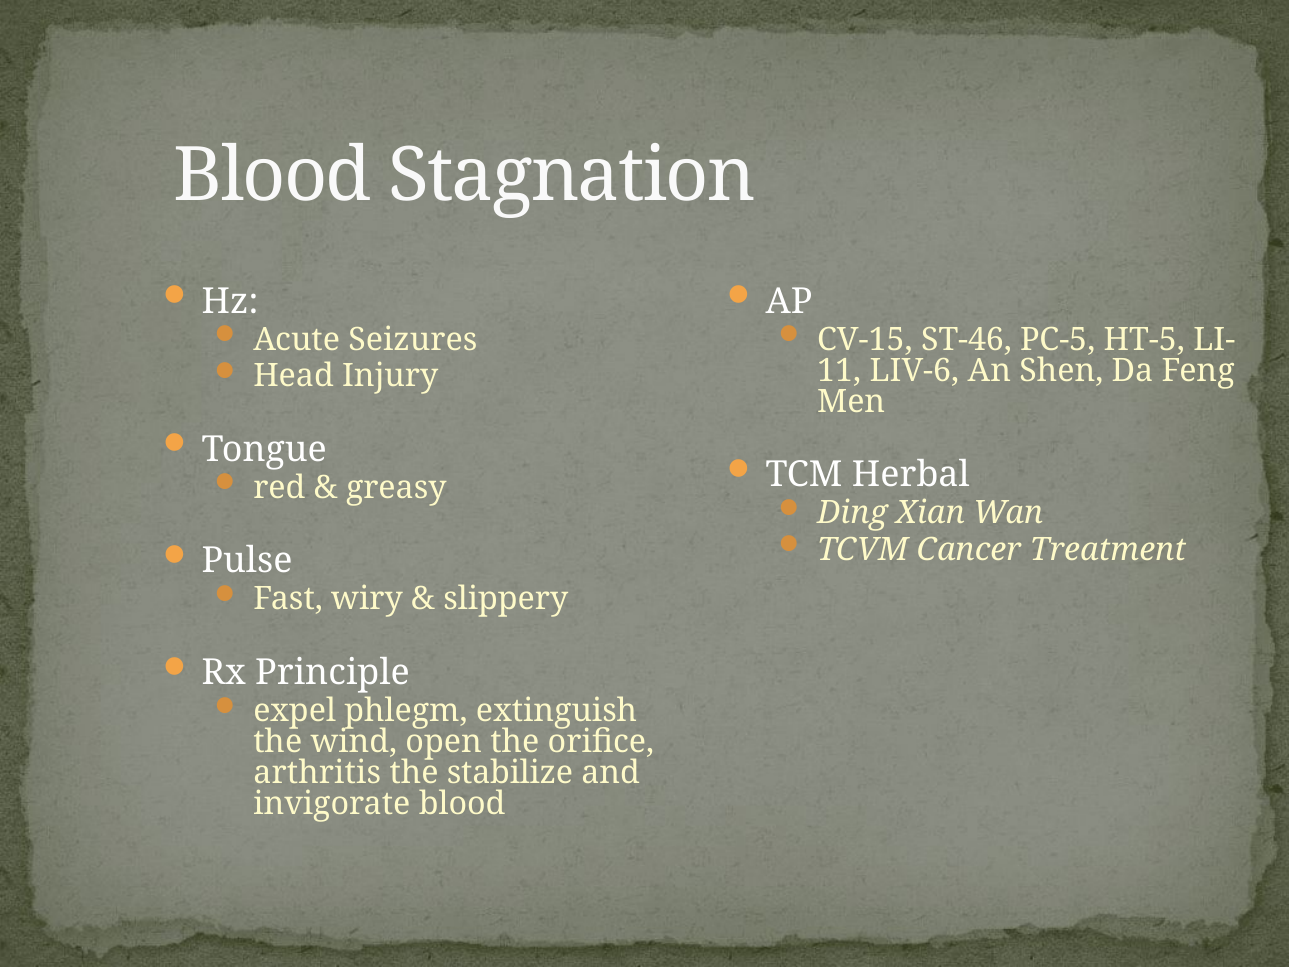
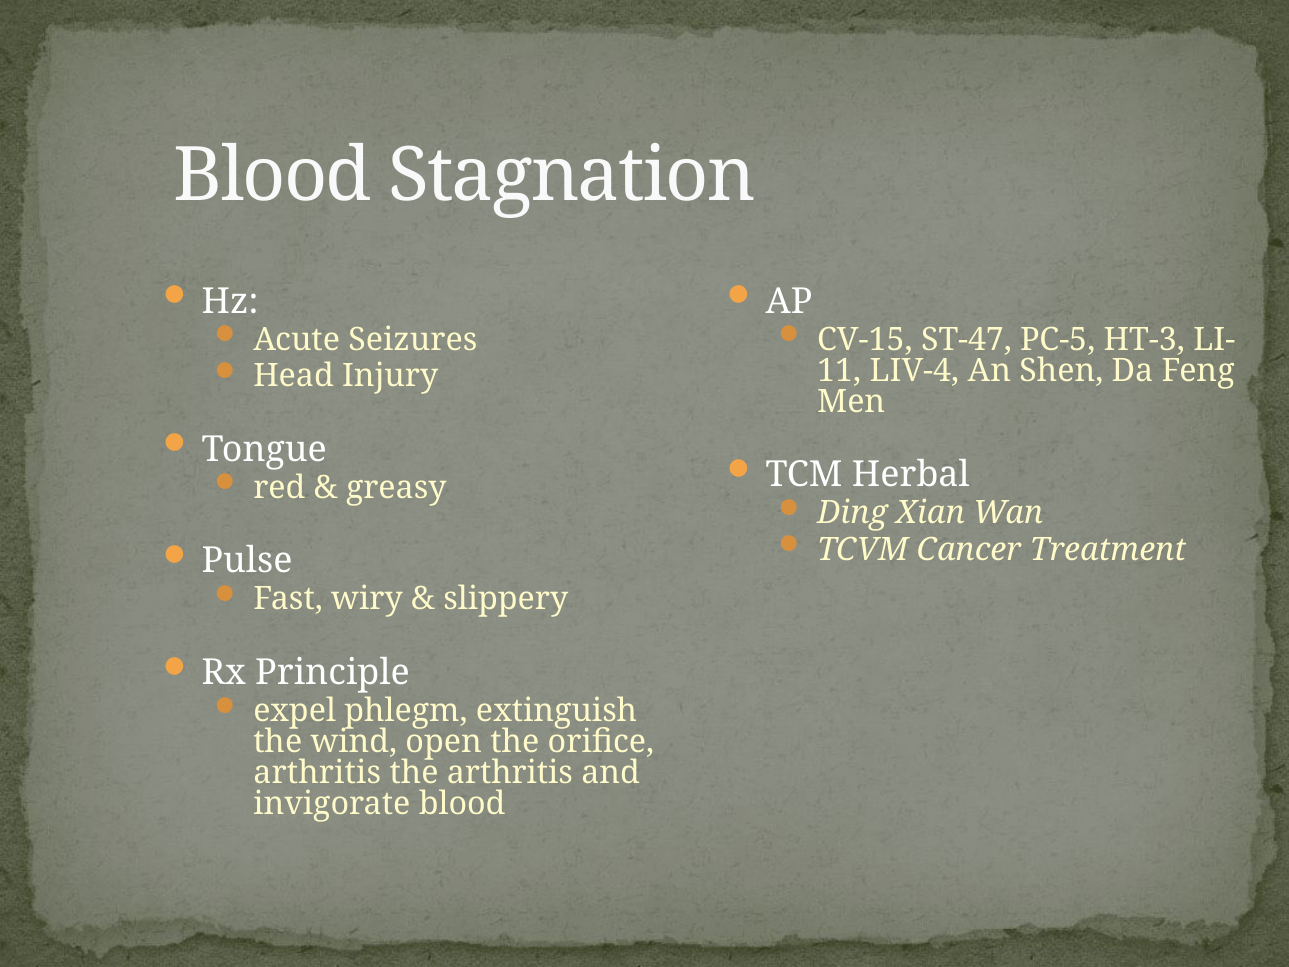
ST-46: ST-46 -> ST-47
HT-5: HT-5 -> HT-3
LIV-6: LIV-6 -> LIV-4
the stabilize: stabilize -> arthritis
